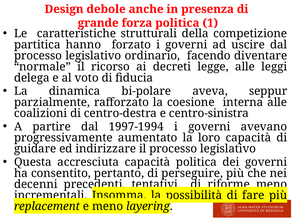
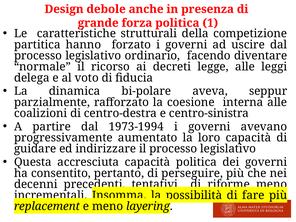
1997-1994: 1997-1994 -> 1973-1994
